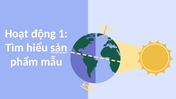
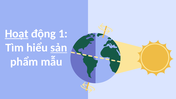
Hoạt underline: none -> present
